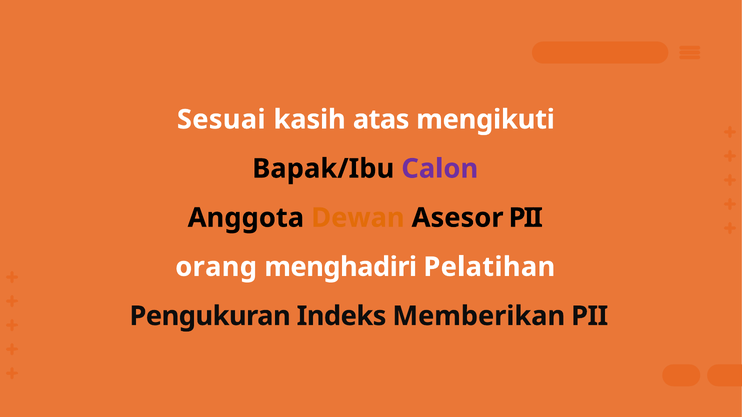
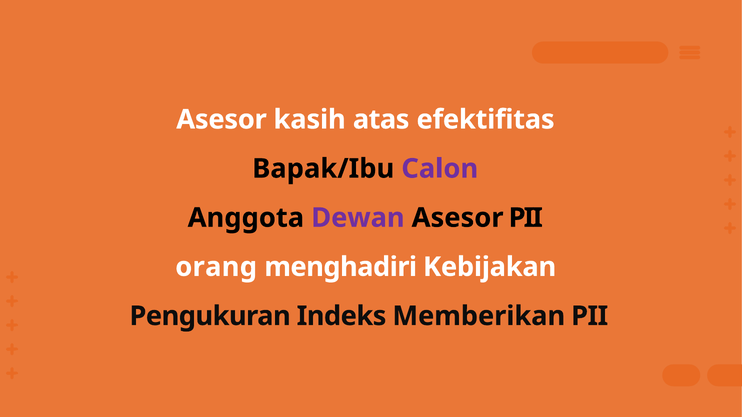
Sesuai at (221, 120): Sesuai -> Asesor
mengikuti: mengikuti -> efektifitas
Dewan colour: orange -> purple
Pelatihan: Pelatihan -> Kebijakan
